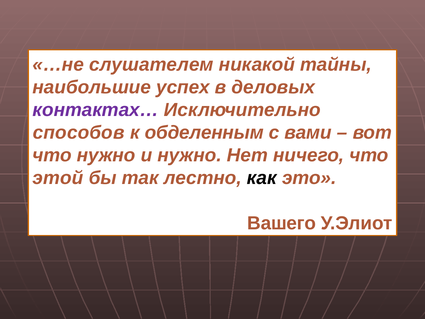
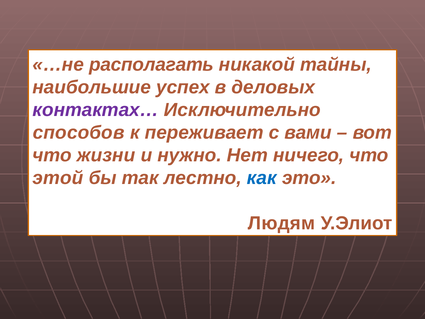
слушателем: слушателем -> располагать
обделенным: обделенным -> переживает
что нужно: нужно -> жизни
как colour: black -> blue
Вашего: Вашего -> Людям
